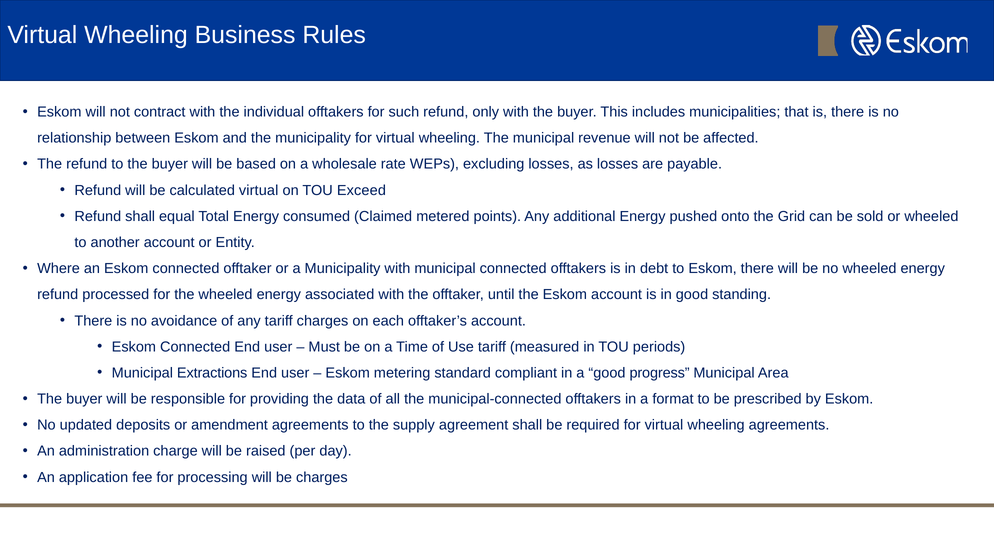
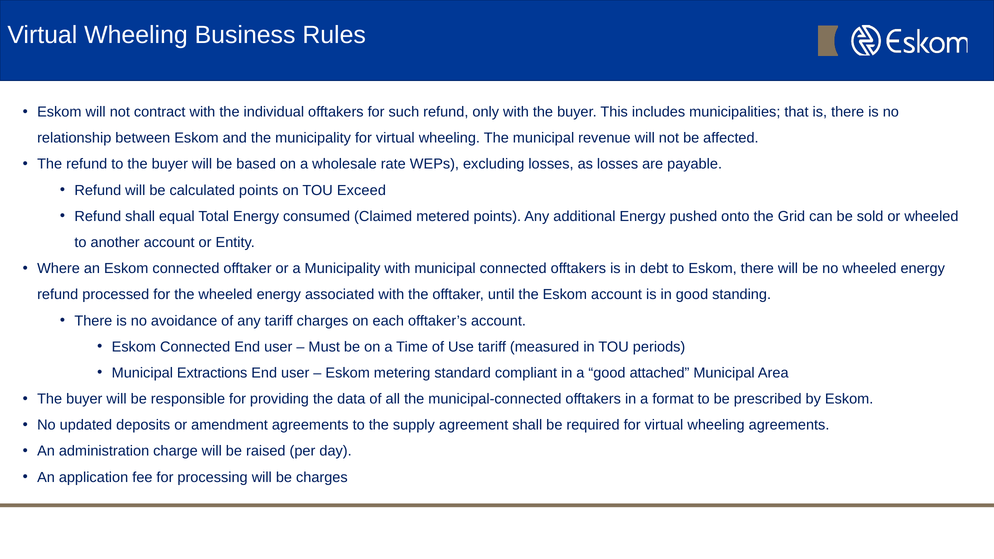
calculated virtual: virtual -> points
progress: progress -> attached
